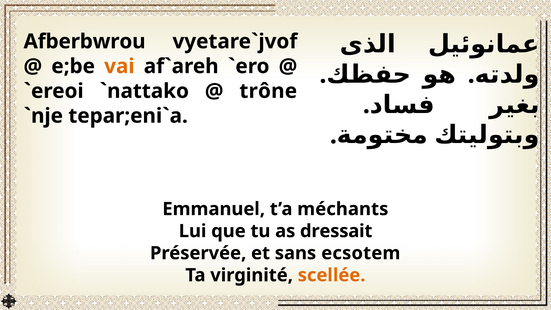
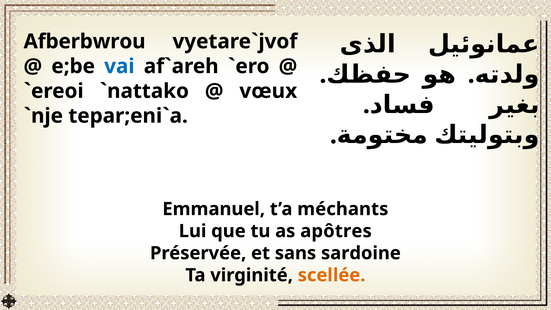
vai colour: orange -> blue
trône: trône -> vœux
dressait: dressait -> apôtres
ecsotem: ecsotem -> sardoine
